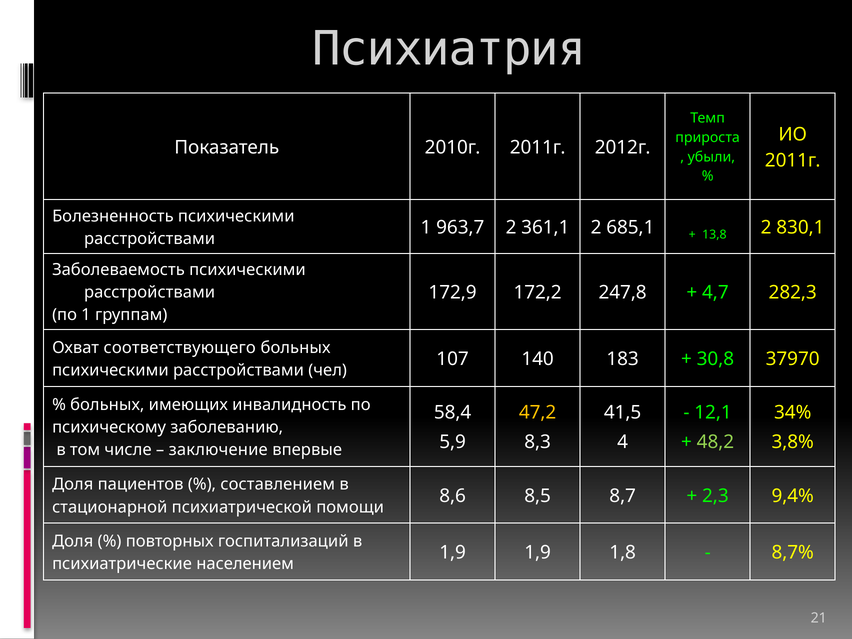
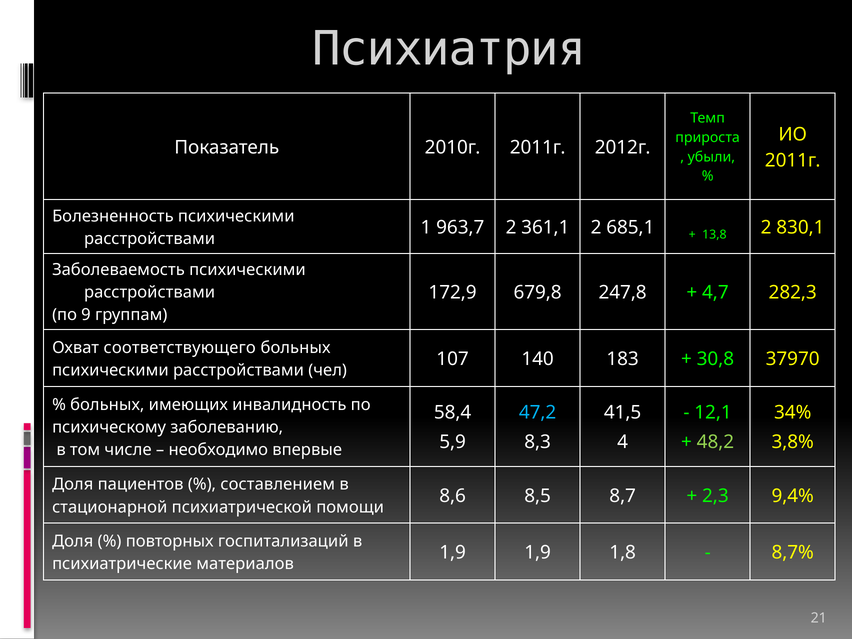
172,2: 172,2 -> 679,8
по 1: 1 -> 9
47,2 colour: yellow -> light blue
заключение: заключение -> необходимо
населением: населением -> материалов
